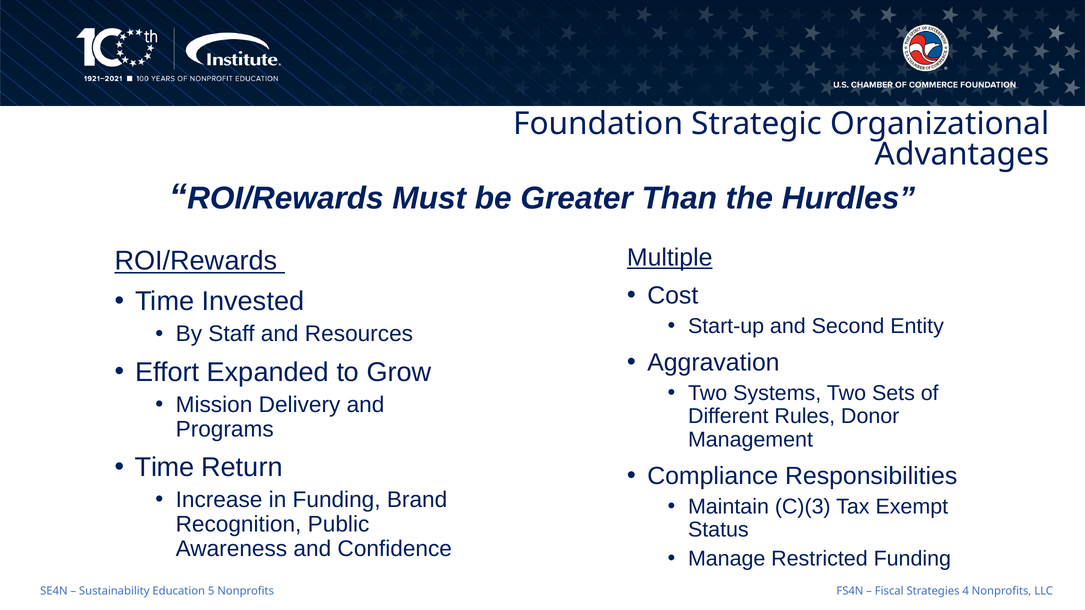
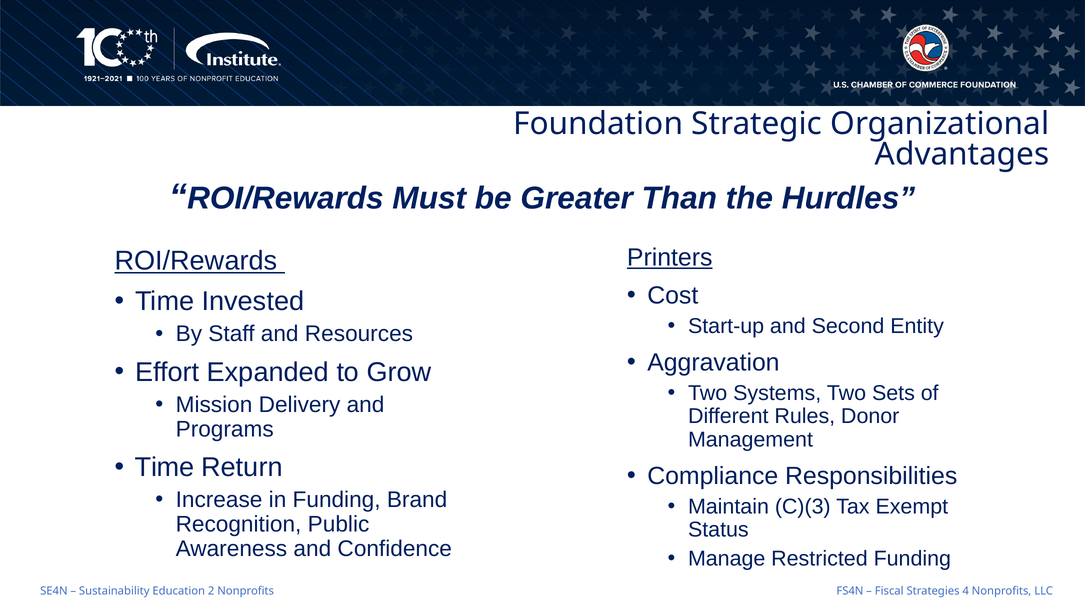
Multiple: Multiple -> Printers
5: 5 -> 2
